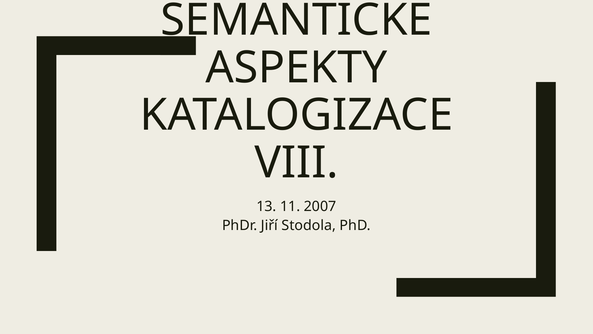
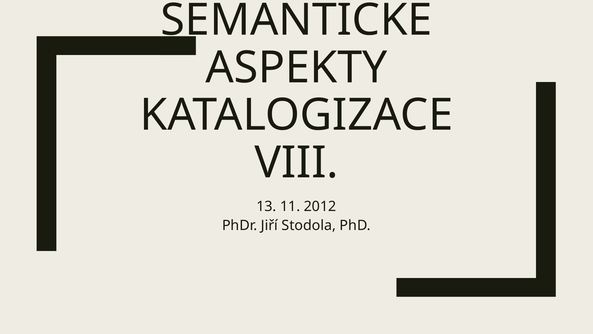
2007: 2007 -> 2012
